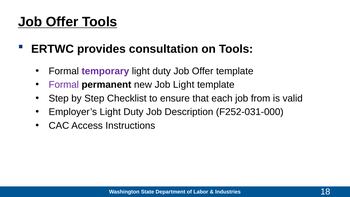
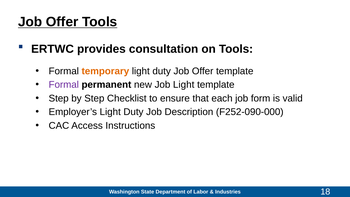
temporary colour: purple -> orange
from: from -> form
F252-031-000: F252-031-000 -> F252-090-000
